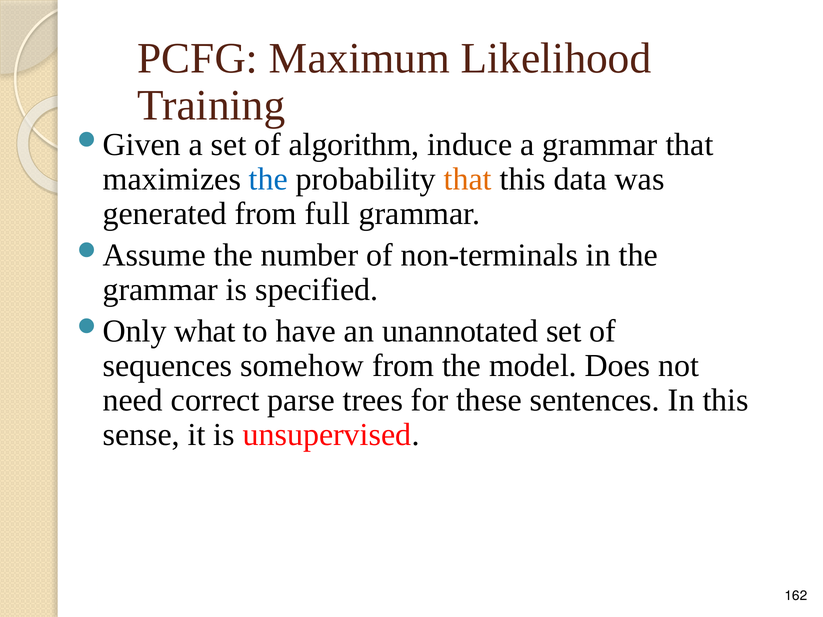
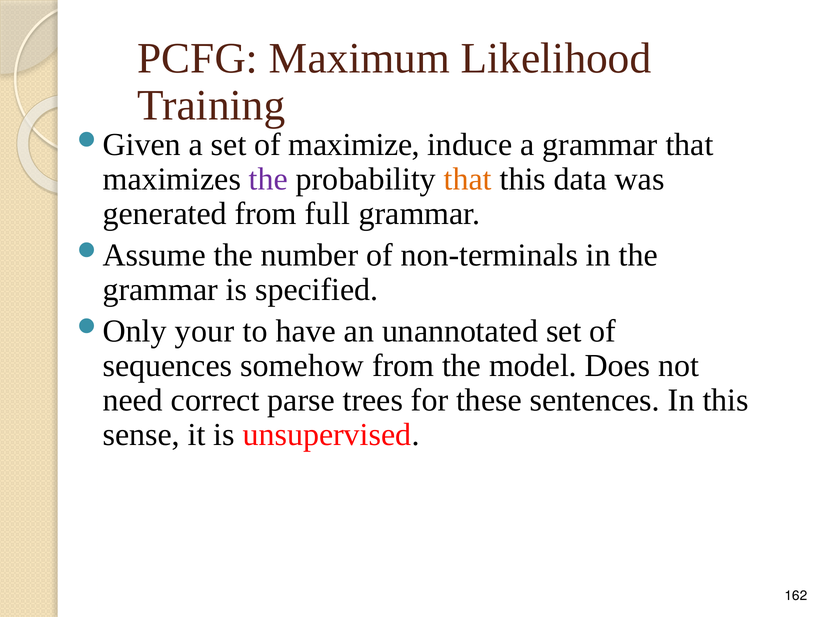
algorithm: algorithm -> maximize
the at (268, 179) colour: blue -> purple
what: what -> your
